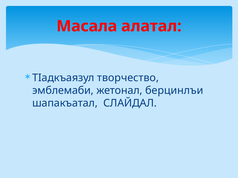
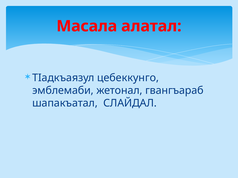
творчество: творчество -> цебеккунго
берцинлъи: берцинлъи -> гвангъараб
